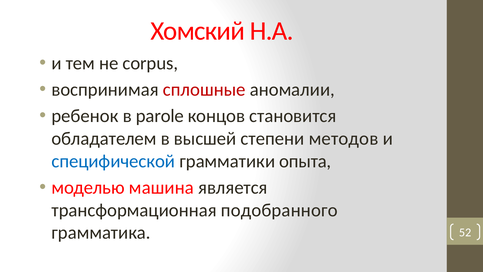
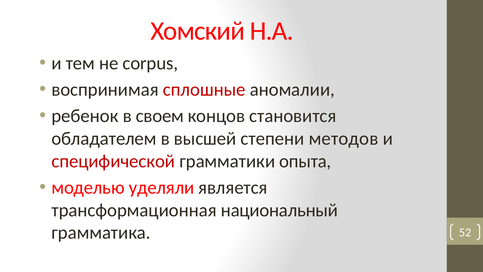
parole: parole -> своем
специфической colour: blue -> red
машина: машина -> уделяли
подобранного: подобранного -> национальный
